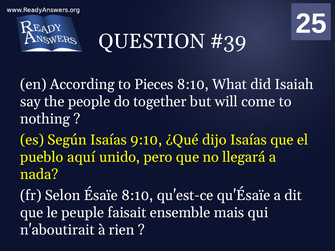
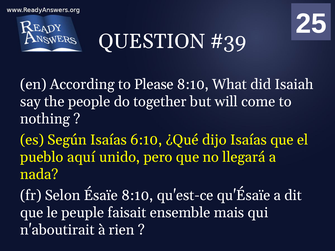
Pieces: Pieces -> Please
9:10: 9:10 -> 6:10
